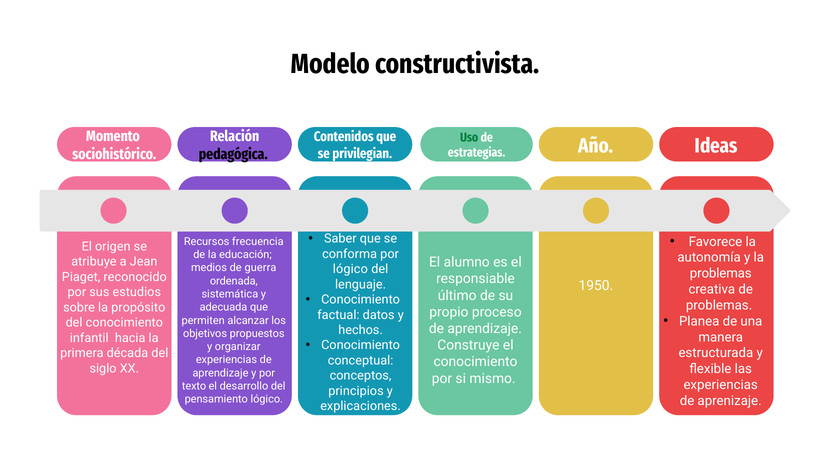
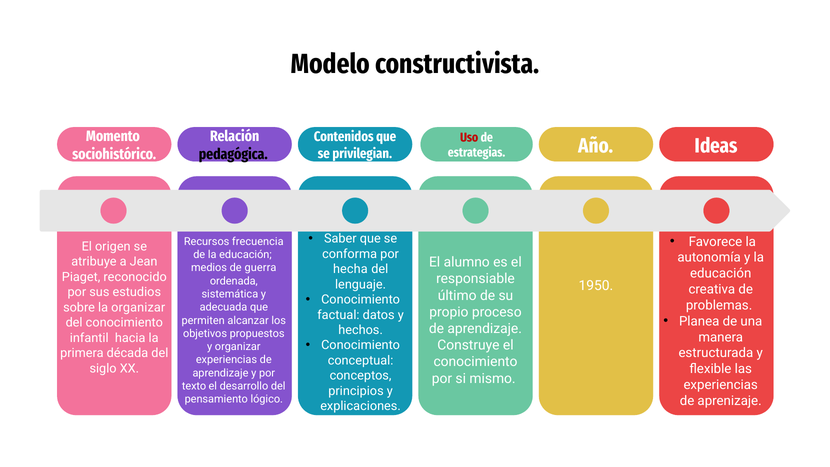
Uso colour: green -> red
lógico at (350, 269): lógico -> hecha
problemas at (721, 273): problemas -> educación
la propósito: propósito -> organizar
